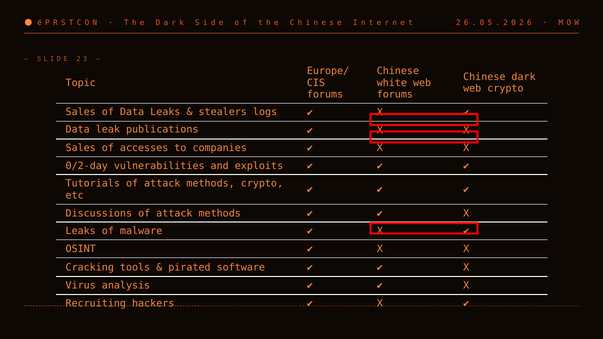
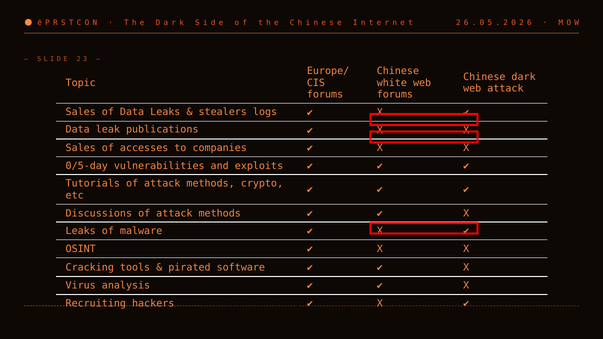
web crypto: crypto -> attack
0/2-day: 0/2-day -> 0/5-day
